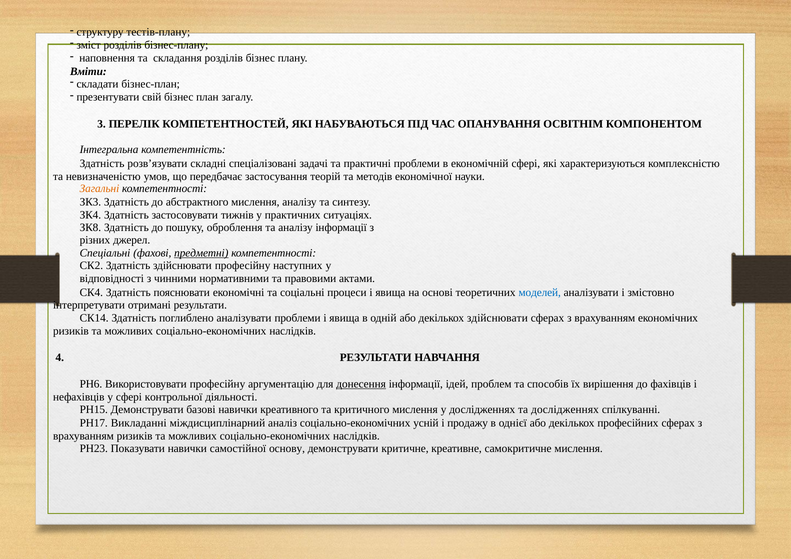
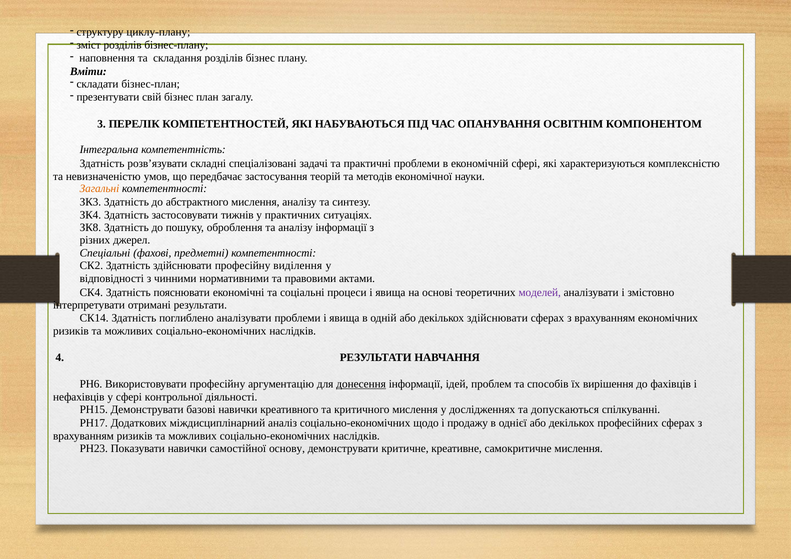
тестів-плану: тестів-плану -> циклу-плану
предметні underline: present -> none
наступних: наступних -> виділення
моделей colour: blue -> purple
та дослідженнях: дослідженнях -> допускаються
Викладанні: Викладанні -> Додаткових
усній: усній -> щодо
